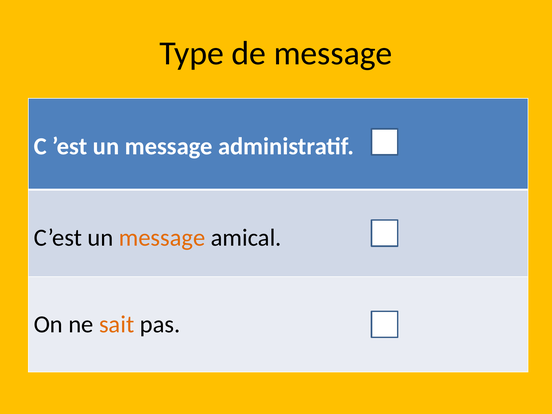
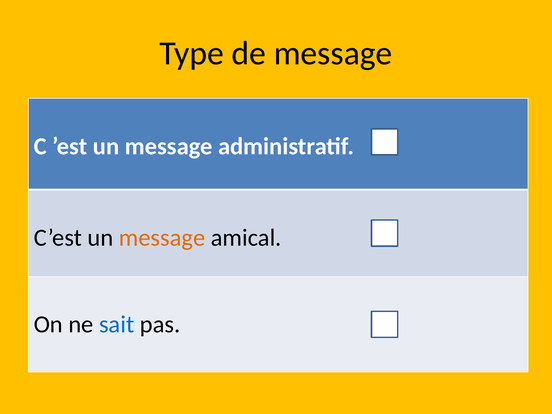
sait colour: orange -> blue
